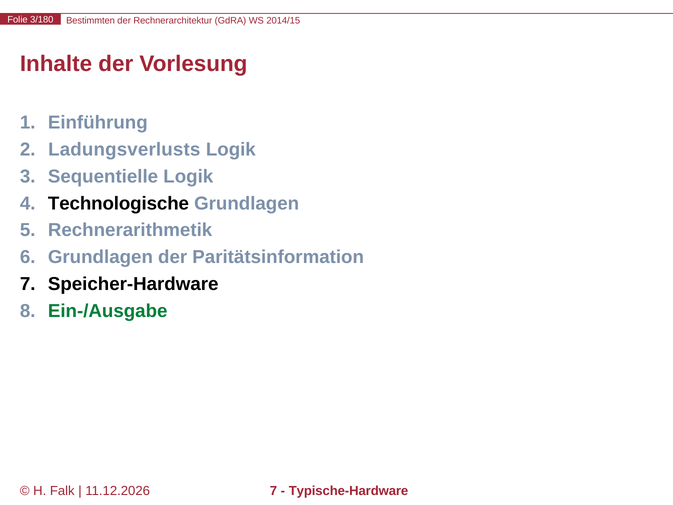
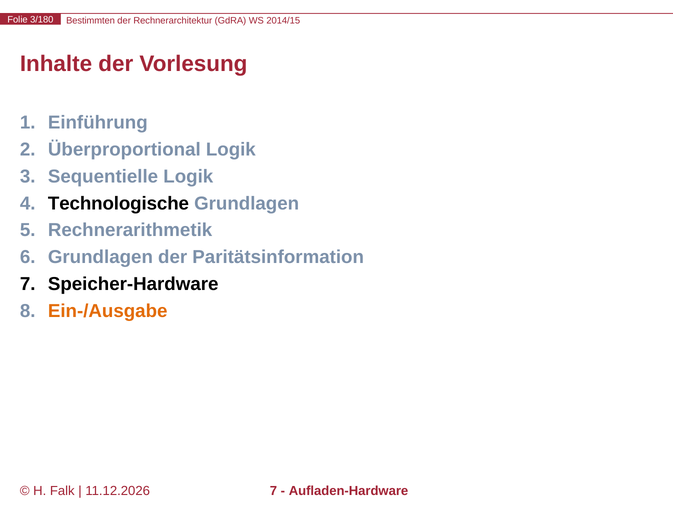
Ladungsverlusts: Ladungsverlusts -> Überproportional
Ein-/Ausgabe colour: green -> orange
Typische-Hardware: Typische-Hardware -> Aufladen-Hardware
